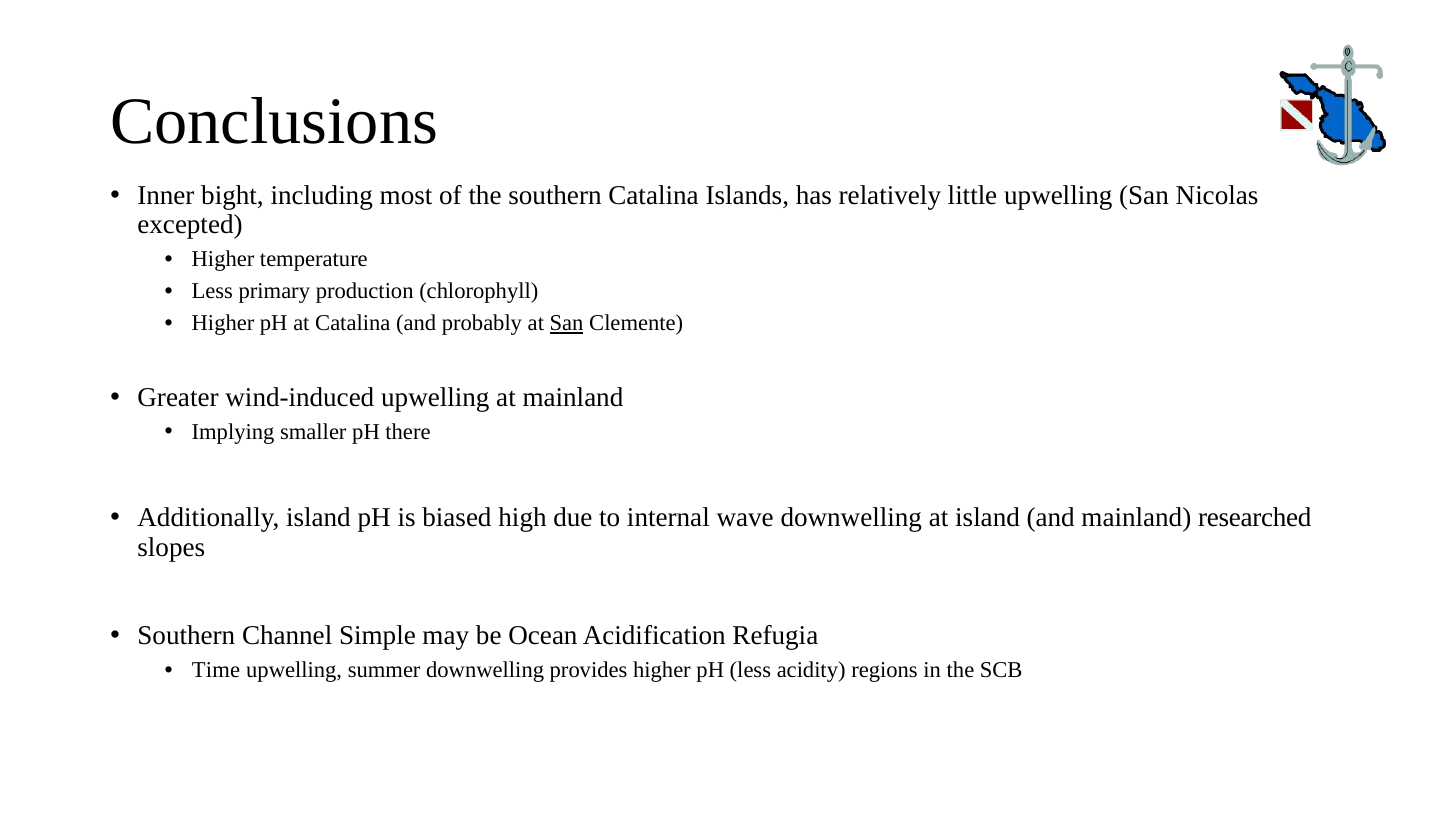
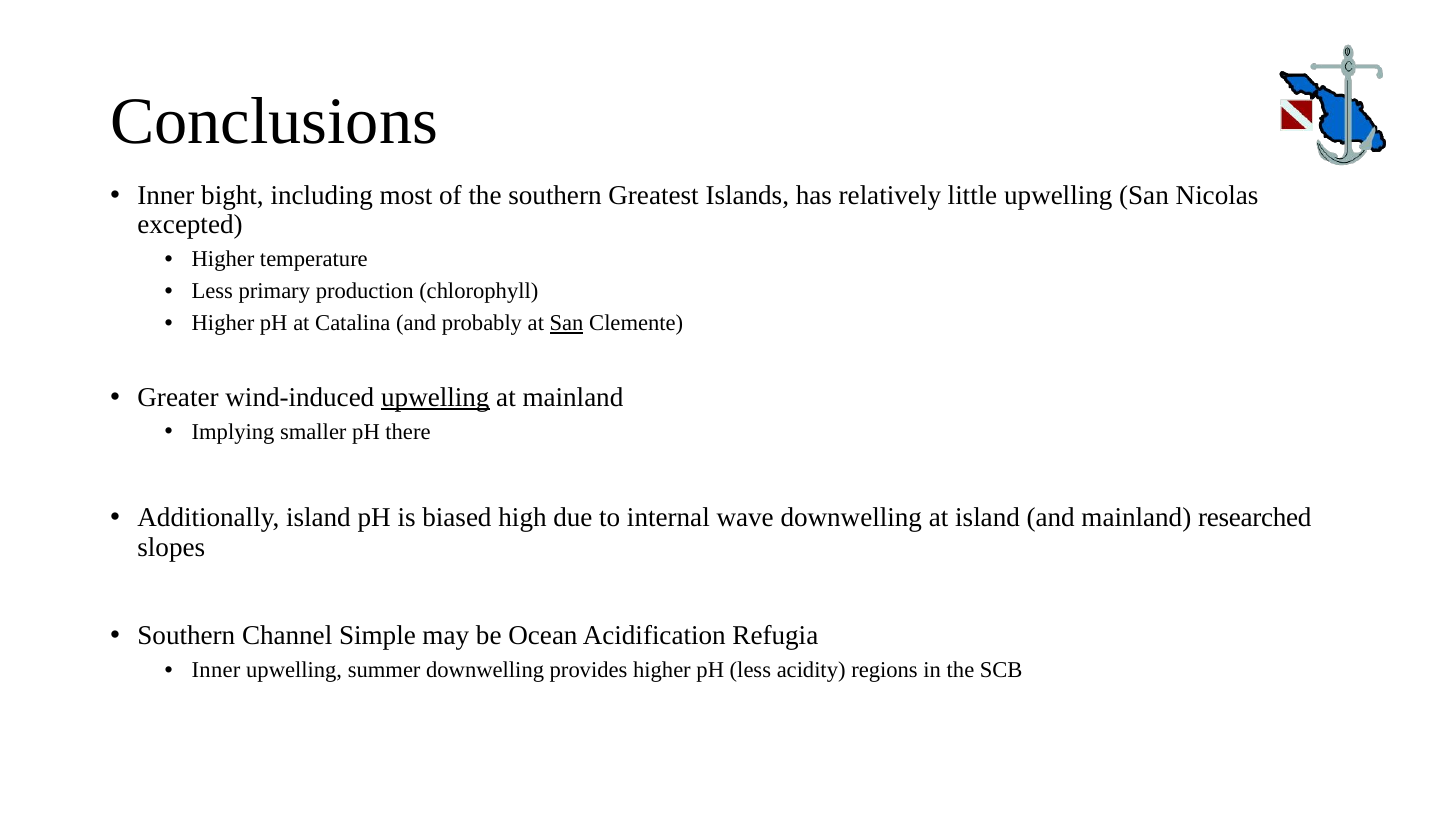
southern Catalina: Catalina -> Greatest
upwelling at (435, 397) underline: none -> present
Time at (216, 670): Time -> Inner
